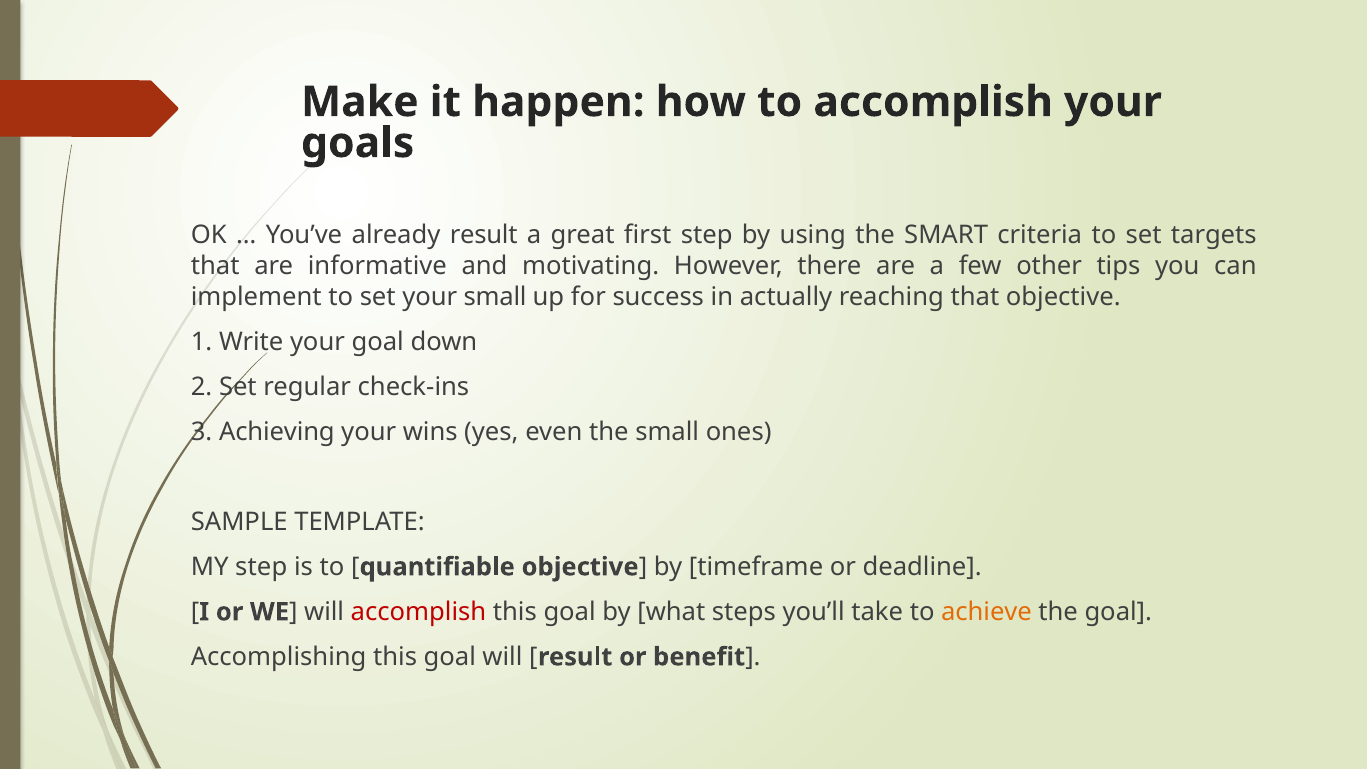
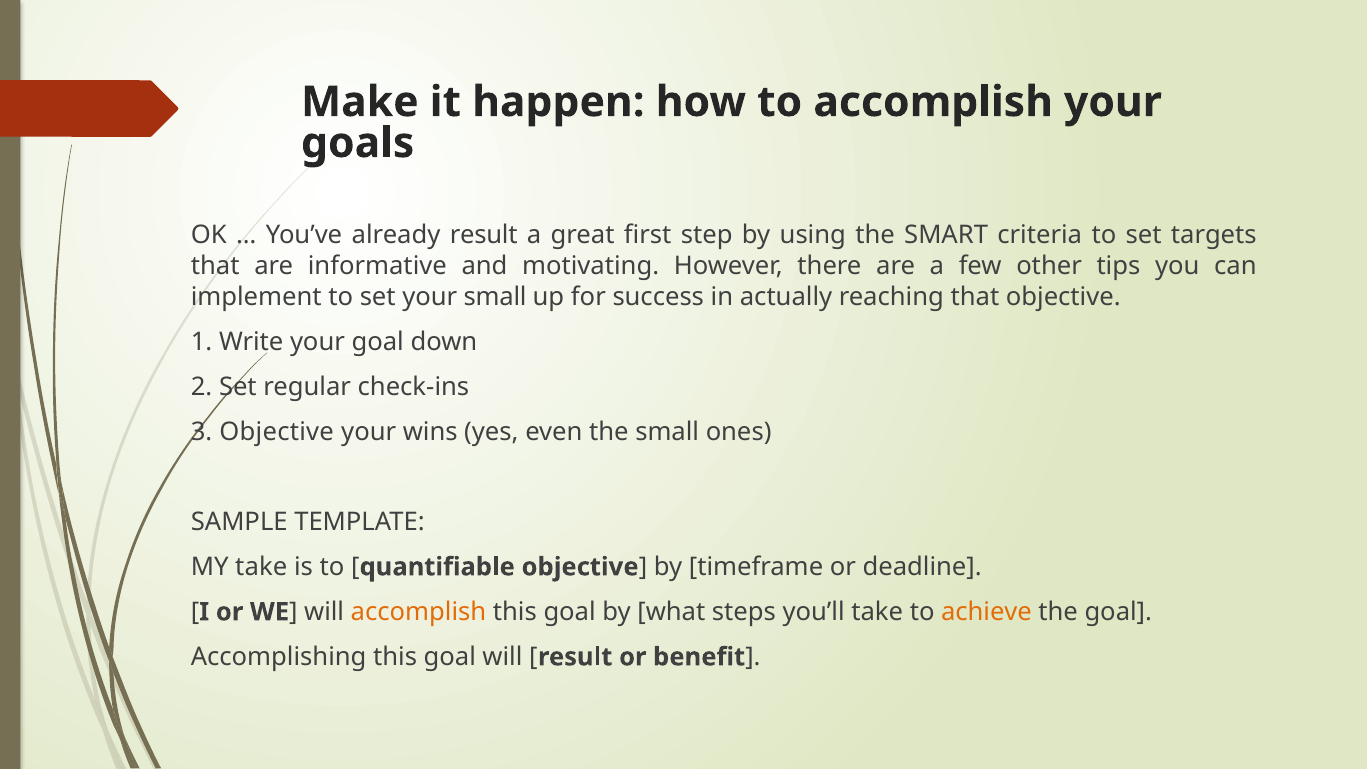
3 Achieving: Achieving -> Objective
MY step: step -> take
accomplish at (419, 612) colour: red -> orange
